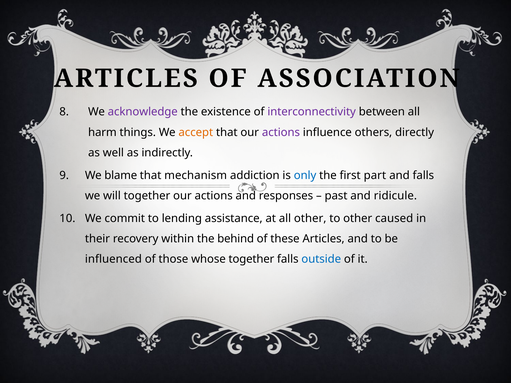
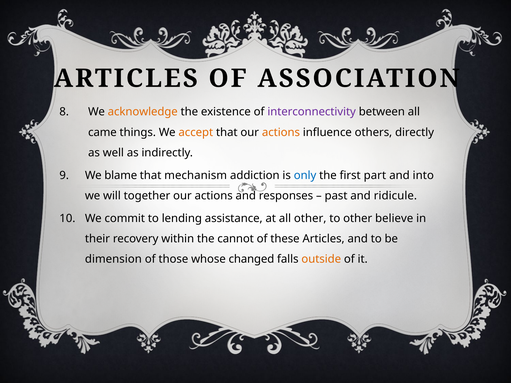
acknowledge colour: purple -> orange
harm: harm -> came
actions at (281, 132) colour: purple -> orange
and falls: falls -> into
caused: caused -> believe
behind: behind -> cannot
influenced: influenced -> dimension
whose together: together -> changed
outside colour: blue -> orange
